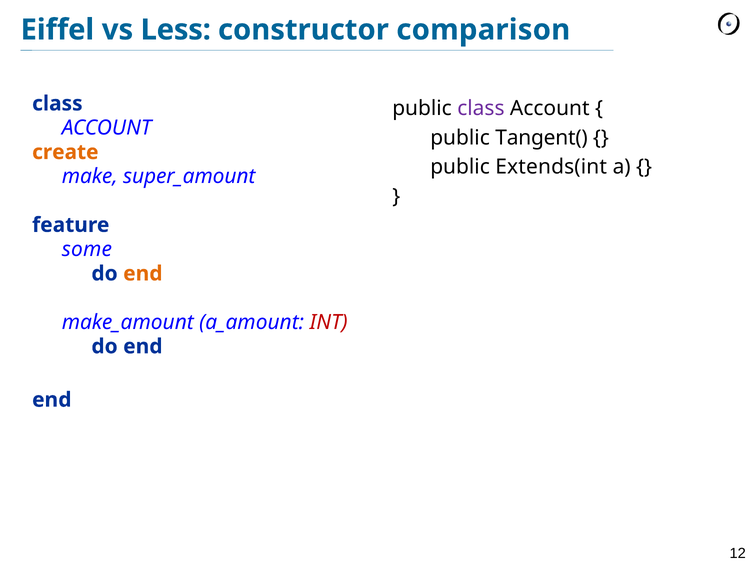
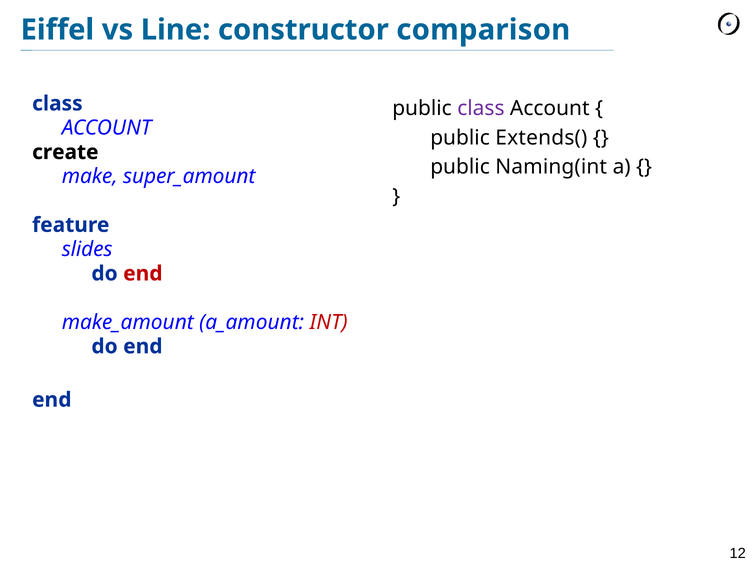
Less: Less -> Line
Tangent(: Tangent( -> Extends(
create colour: orange -> black
Extends(int: Extends(int -> Naming(int
some: some -> slides
end at (143, 273) colour: orange -> red
